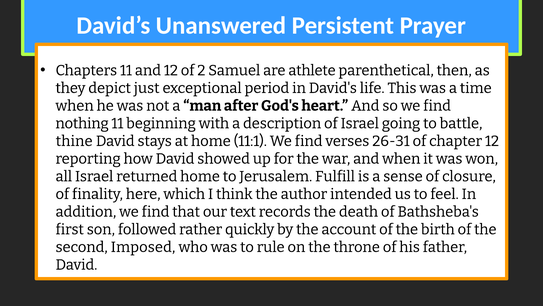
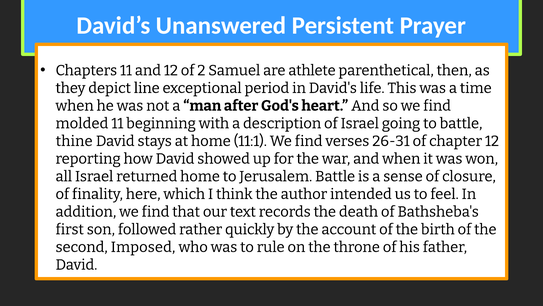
just: just -> line
nothing: nothing -> molded
Jerusalem Fulfill: Fulfill -> Battle
